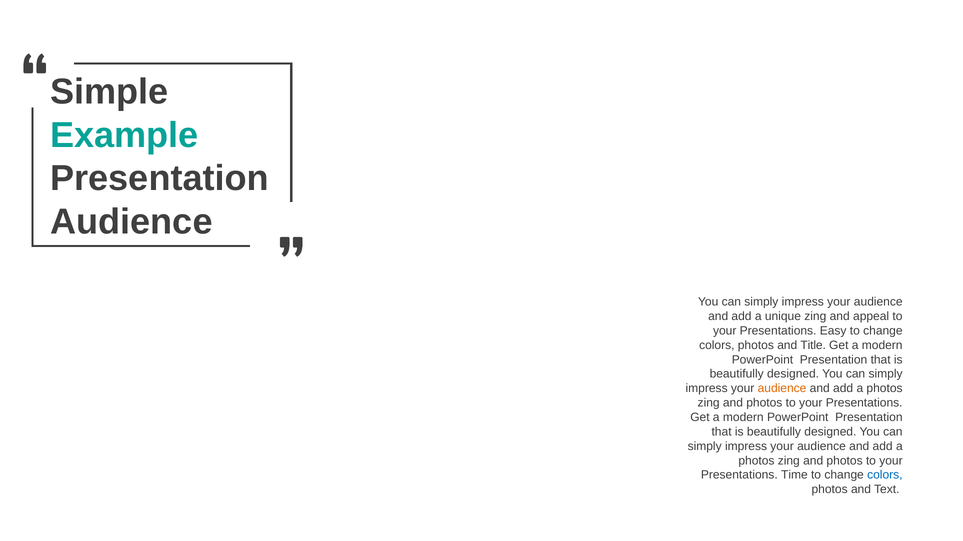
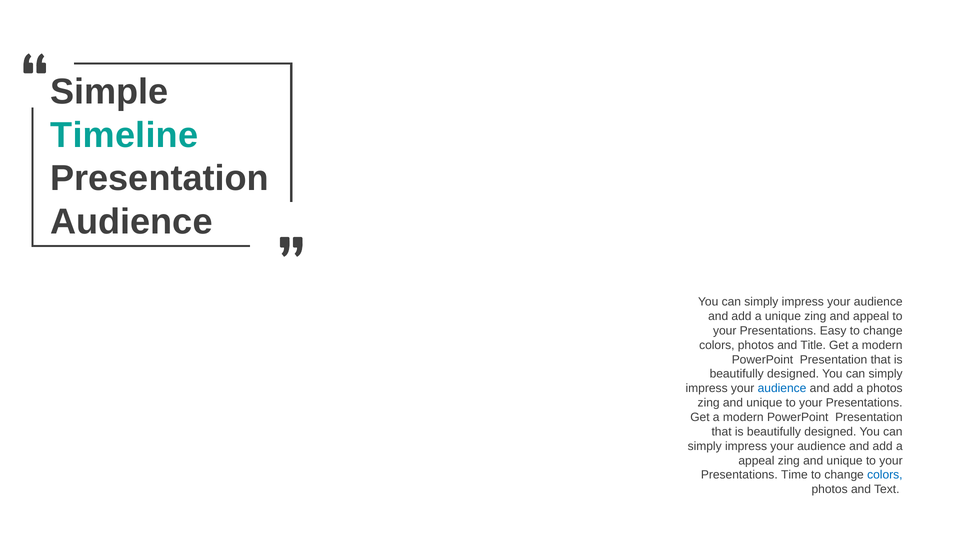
Example: Example -> Timeline
audience at (782, 389) colour: orange -> blue
photos at (764, 403): photos -> unique
photos at (756, 461): photos -> appeal
photos at (845, 461): photos -> unique
